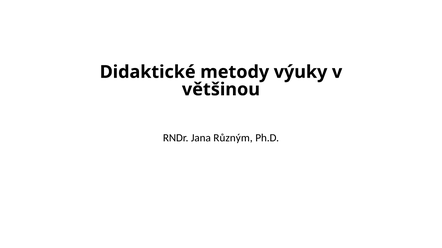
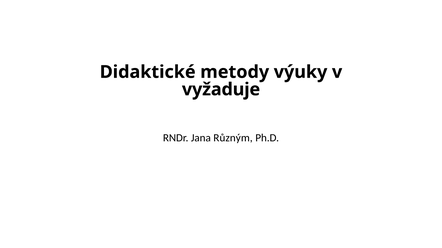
většinou: většinou -> vyžaduje
